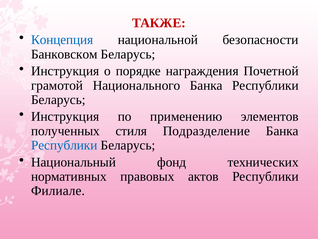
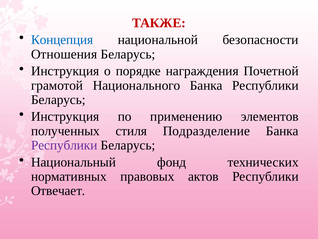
Банковском: Банковском -> Отношения
Республики at (64, 145) colour: blue -> purple
Филиале: Филиале -> Отвечает
